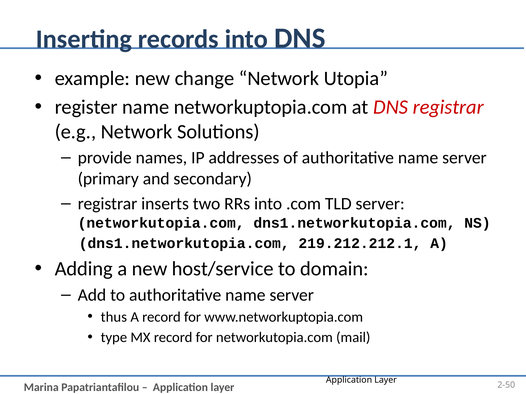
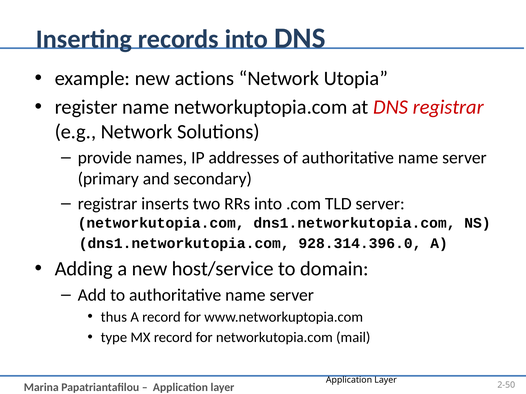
change: change -> actions
219.212.212.1: 219.212.212.1 -> 928.314.396.0
